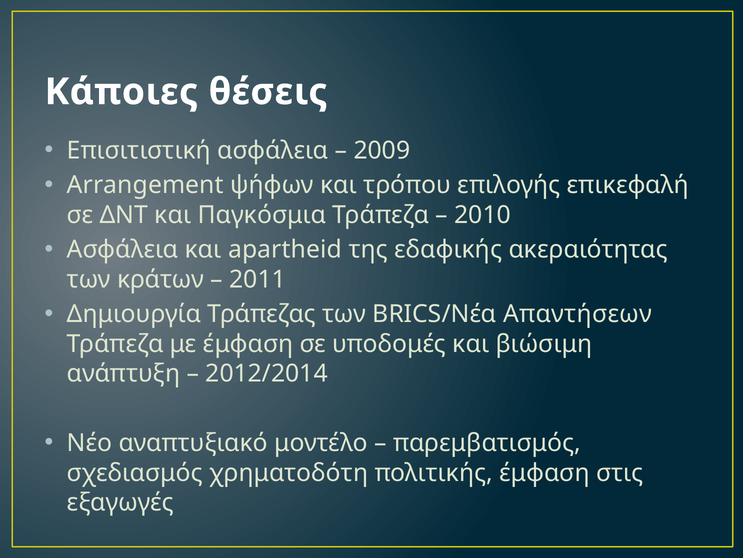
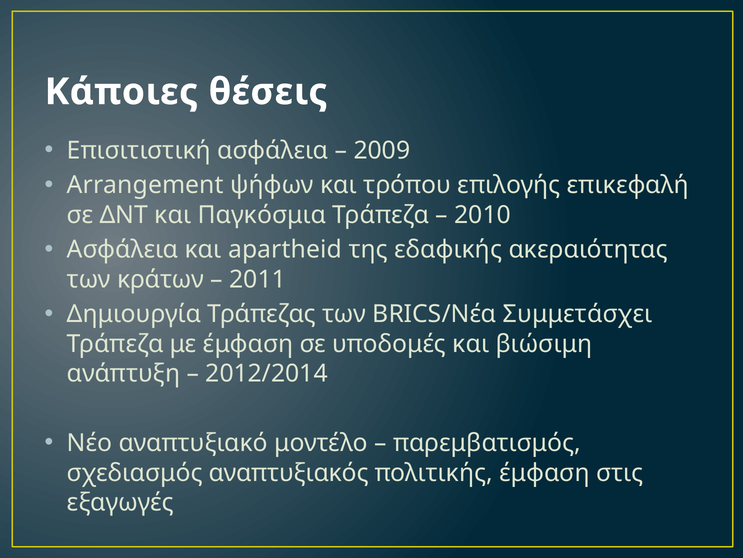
Απαντήσεων: Απαντήσεων -> Συμμετάσχει
χρηματοδότη: χρηματοδότη -> αναπτυξιακός
